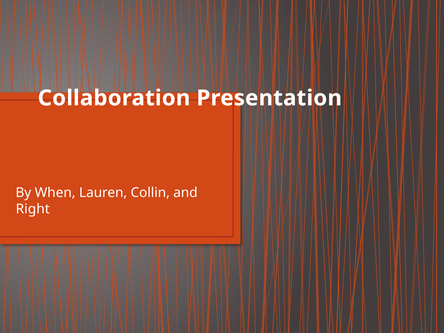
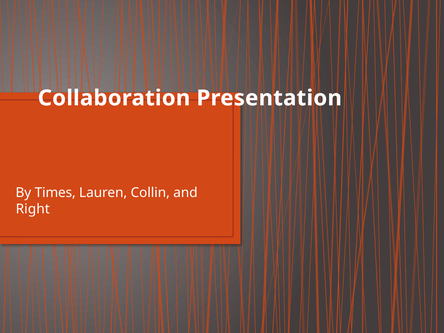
When: When -> Times
